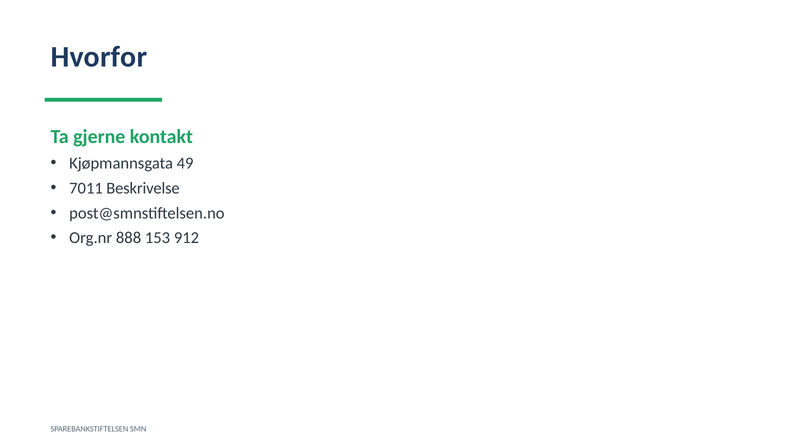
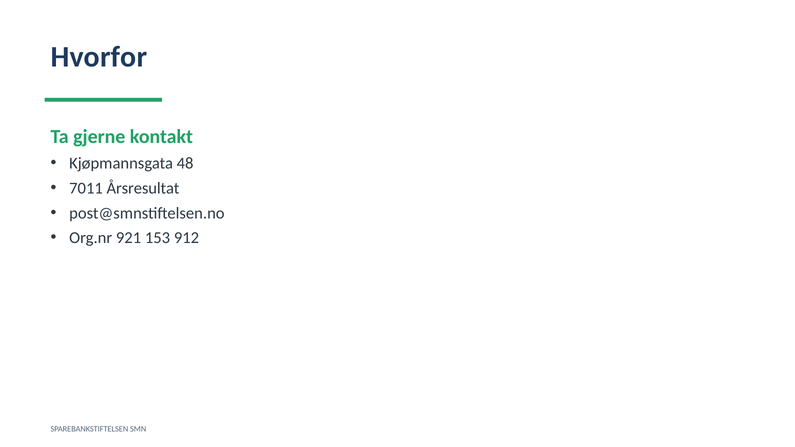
49: 49 -> 48
Beskrivelse: Beskrivelse -> Årsresultat
888: 888 -> 921
